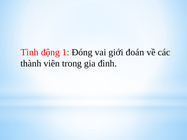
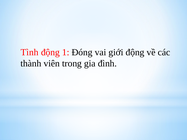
giới đoán: đoán -> động
